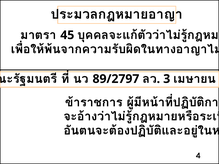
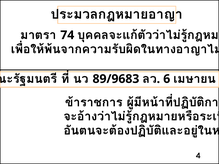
45: 45 -> 74
89/2797: 89/2797 -> 89/9683
3: 3 -> 6
